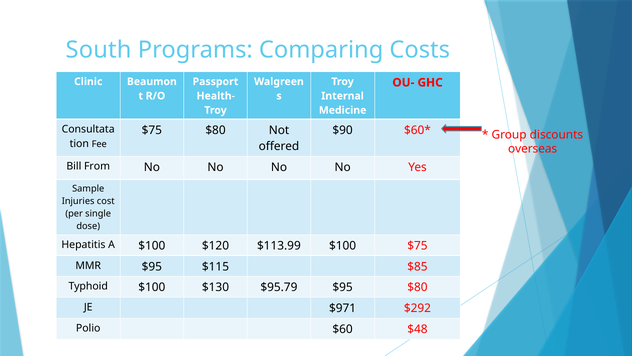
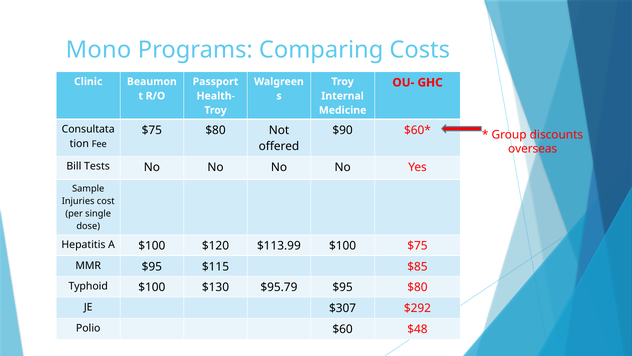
South: South -> Mono
From: From -> Tests
$971: $971 -> $307
